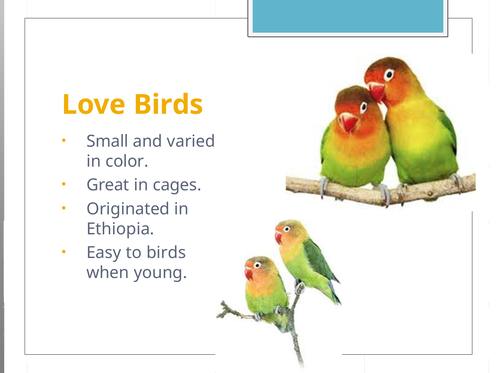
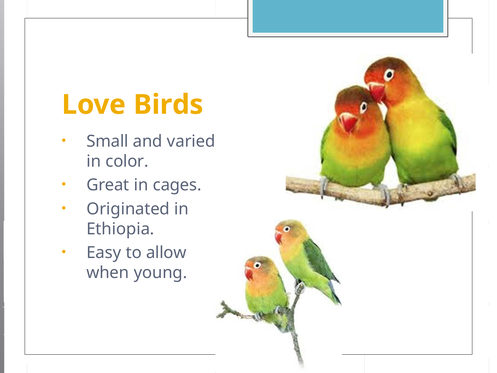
to birds: birds -> allow
